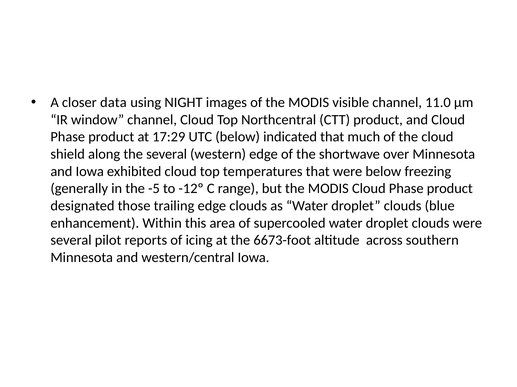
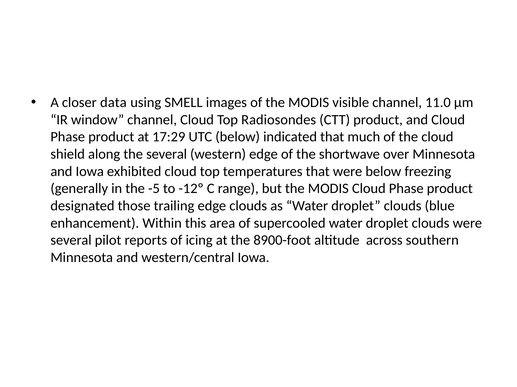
NIGHT: NIGHT -> SMELL
Northcentral: Northcentral -> Radiosondes
6673-foot: 6673-foot -> 8900-foot
